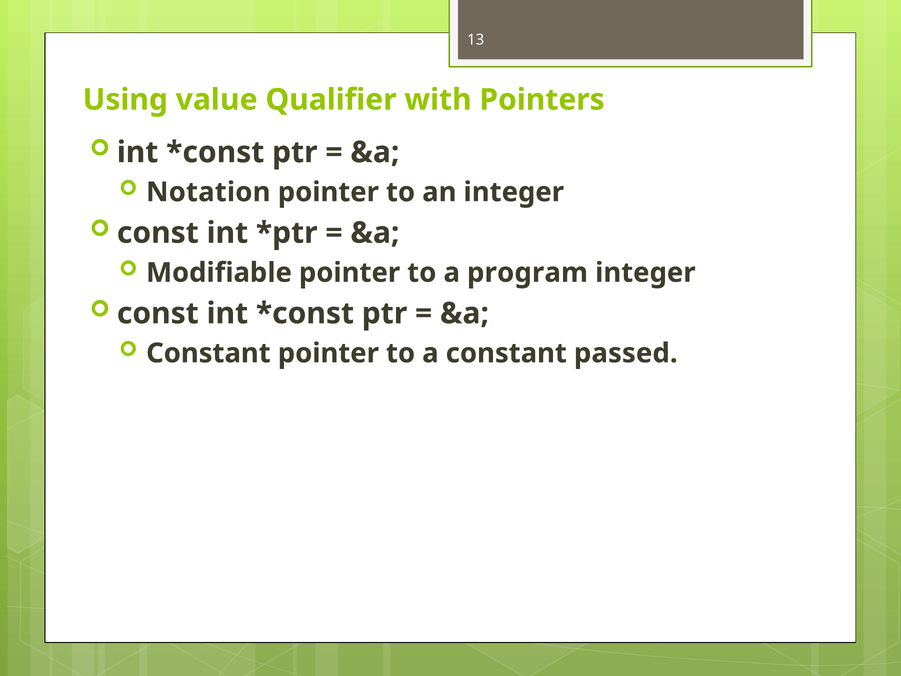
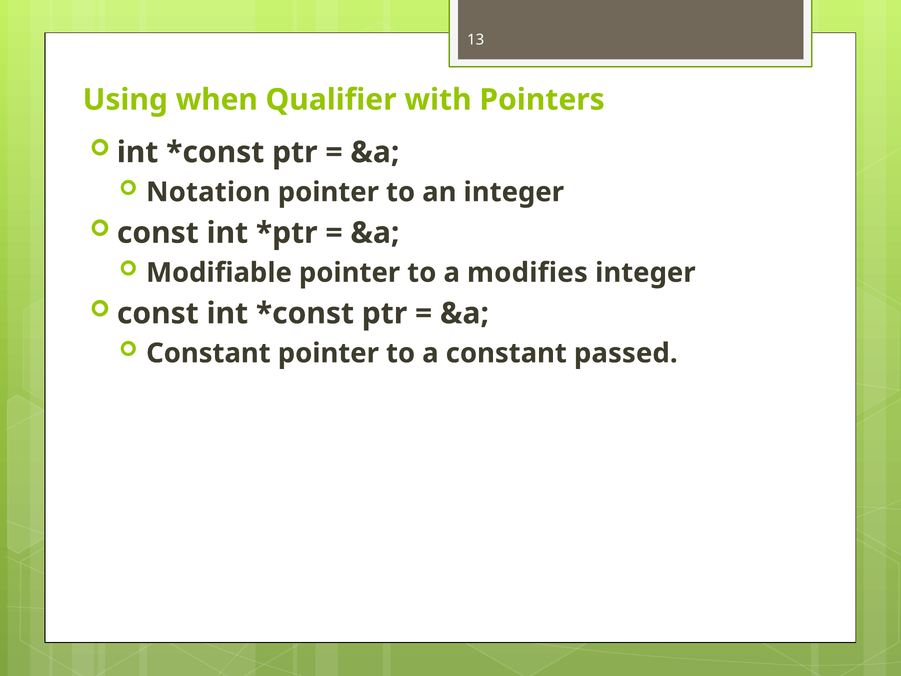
value: value -> when
program: program -> modifies
